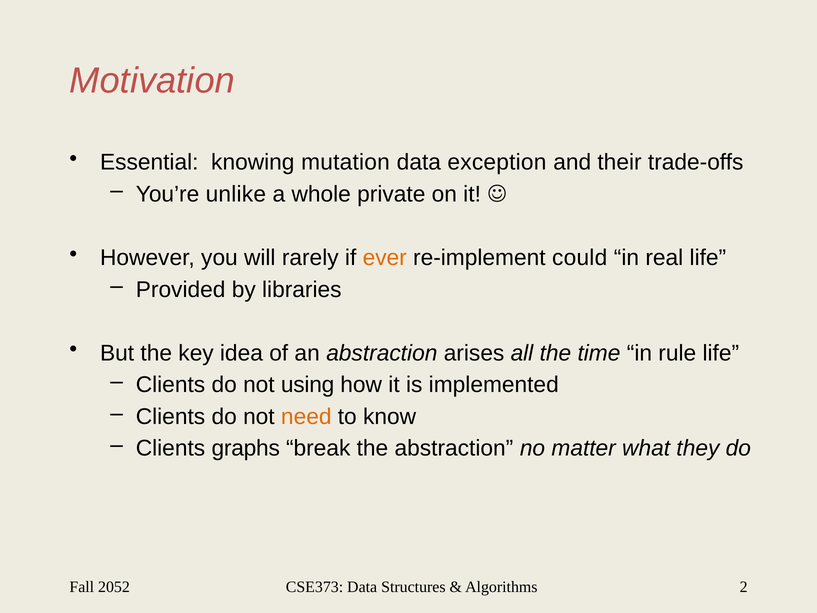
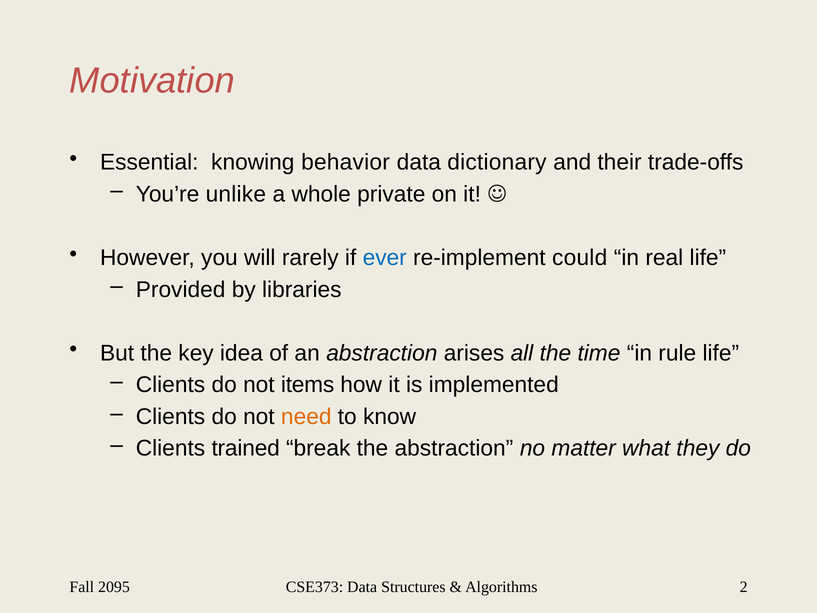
mutation: mutation -> behavior
exception: exception -> dictionary
ever colour: orange -> blue
using: using -> items
graphs: graphs -> trained
2052: 2052 -> 2095
